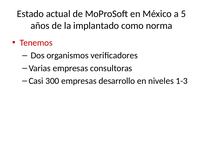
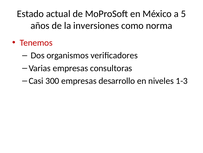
implantado: implantado -> inversiones
